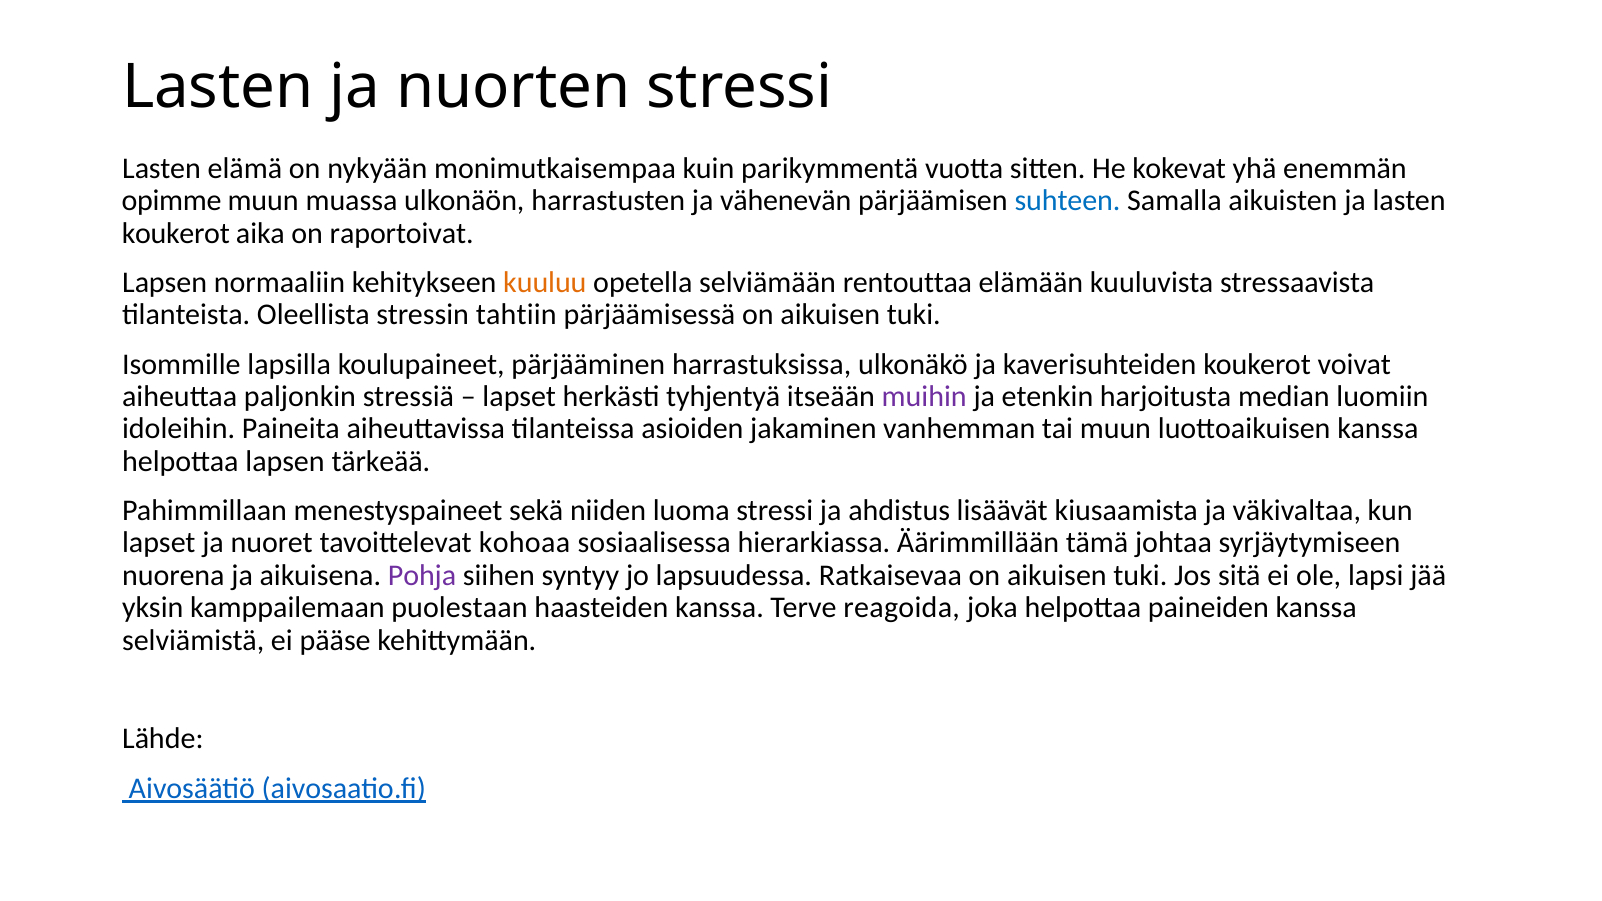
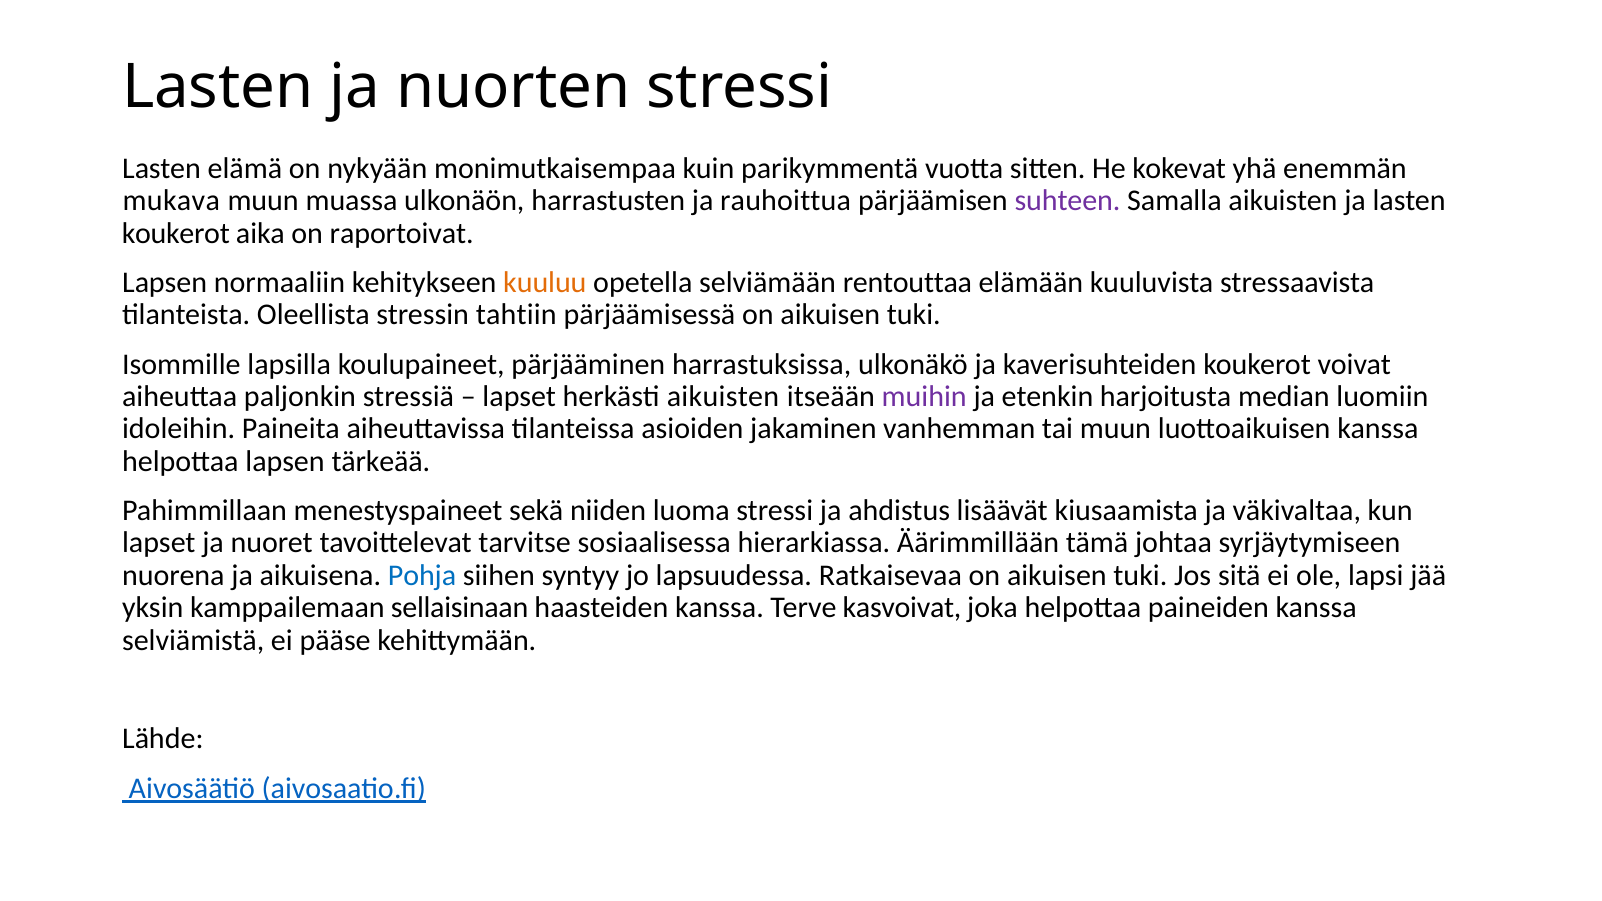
opimme: opimme -> mukava
vähenevän: vähenevän -> rauhoittua
suhteen colour: blue -> purple
herkästi tyhjentyä: tyhjentyä -> aikuisten
kohoaa: kohoaa -> tarvitse
Pohja colour: purple -> blue
puolestaan: puolestaan -> sellaisinaan
reagoida: reagoida -> kasvoivat
